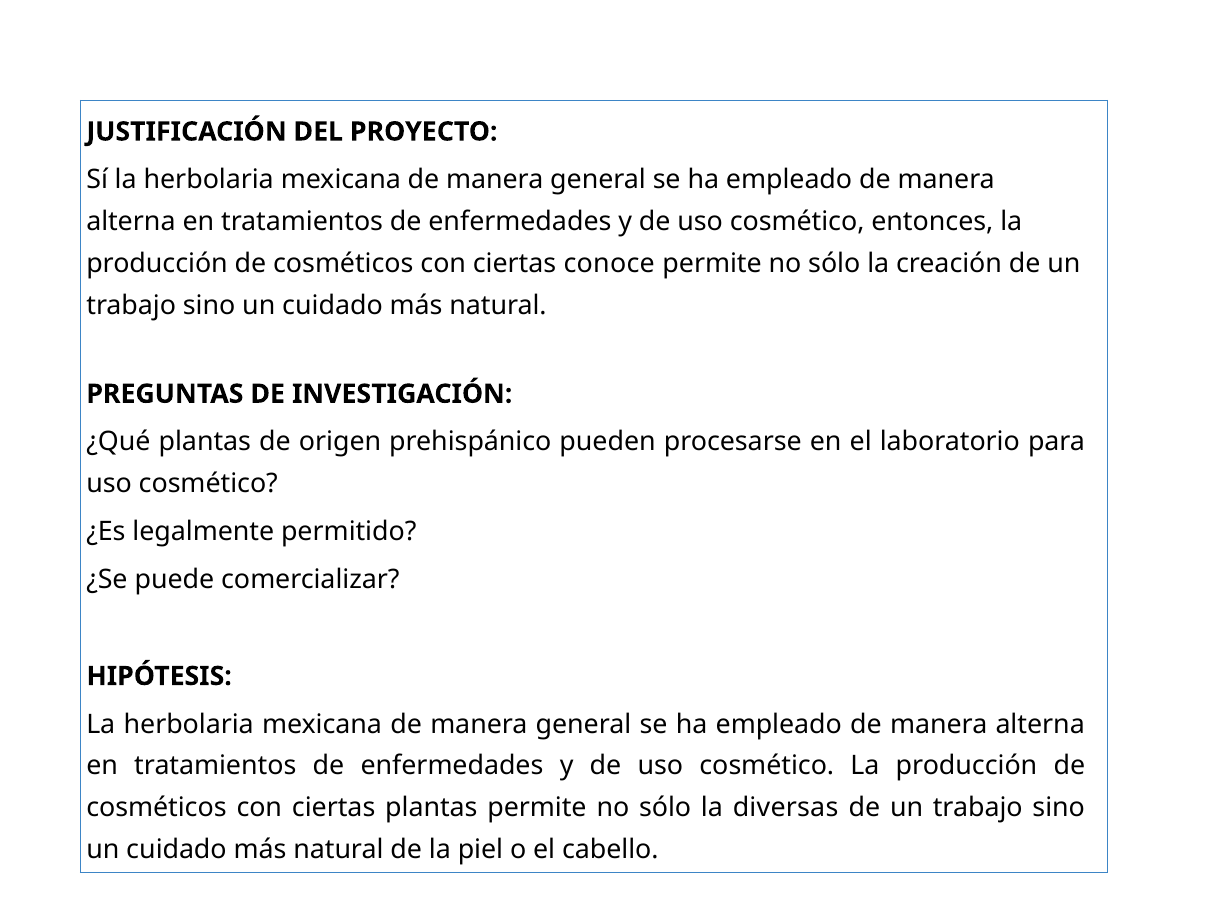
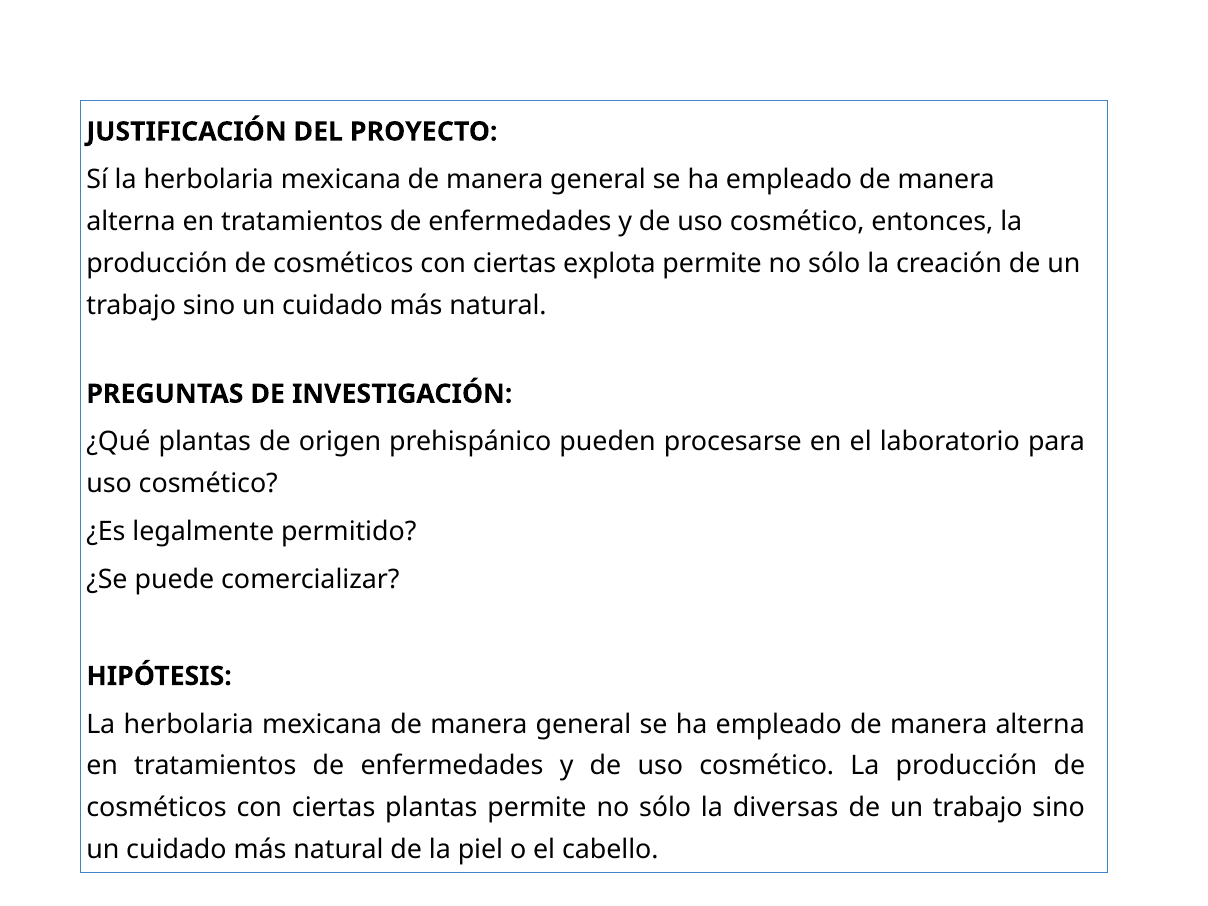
conoce: conoce -> explota
